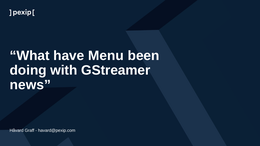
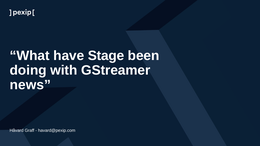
Menu: Menu -> Stage
